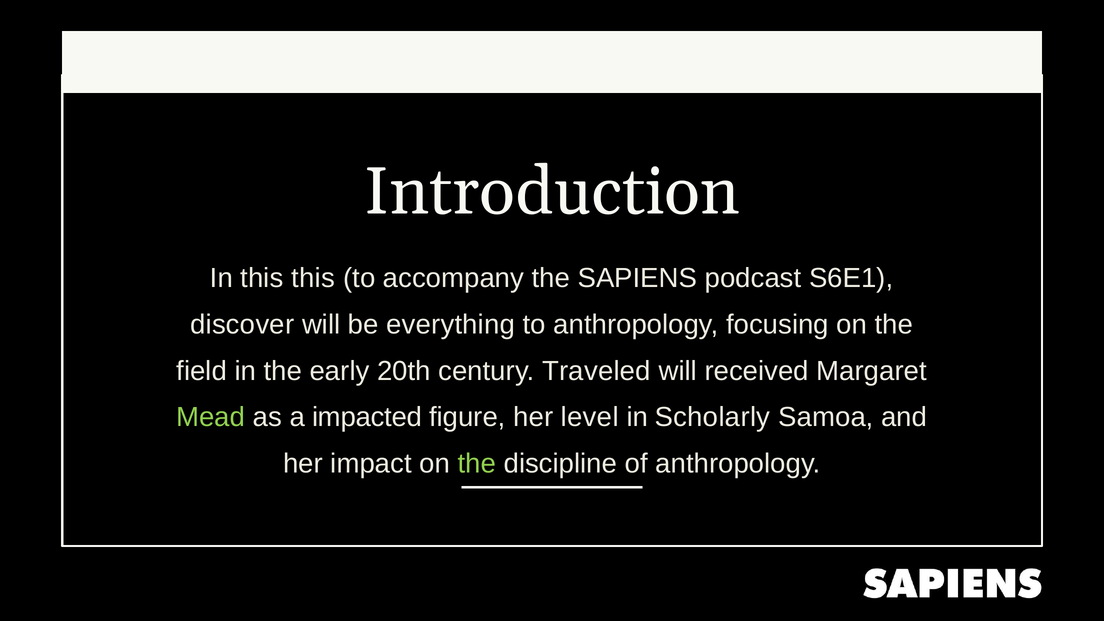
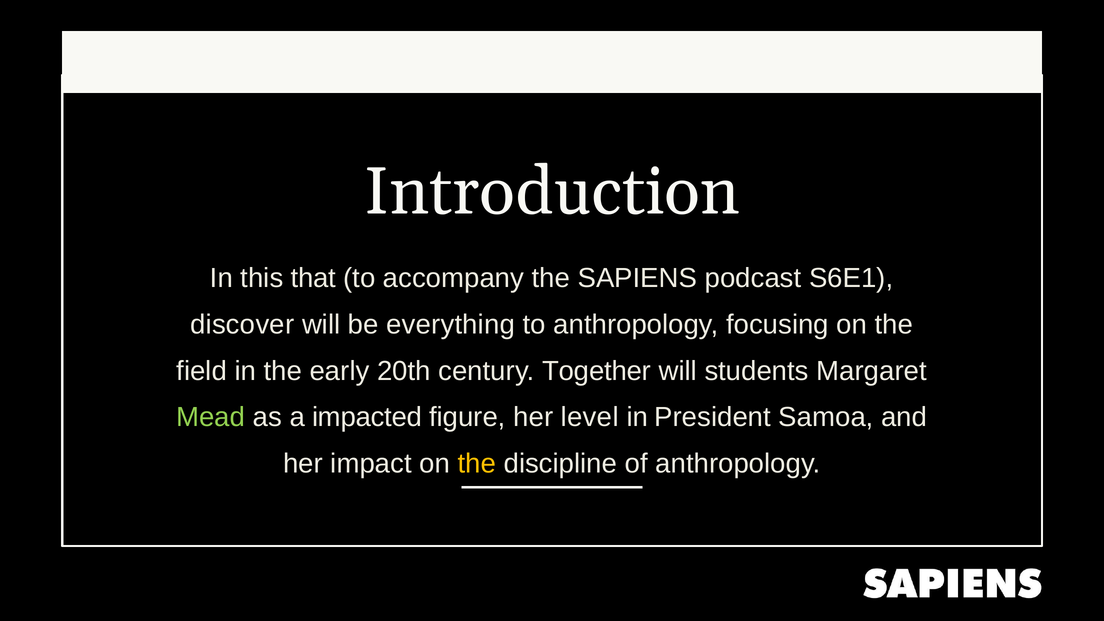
this this: this -> that
Traveled: Traveled -> Together
received: received -> students
Scholarly: Scholarly -> President
the at (477, 464) colour: light green -> yellow
